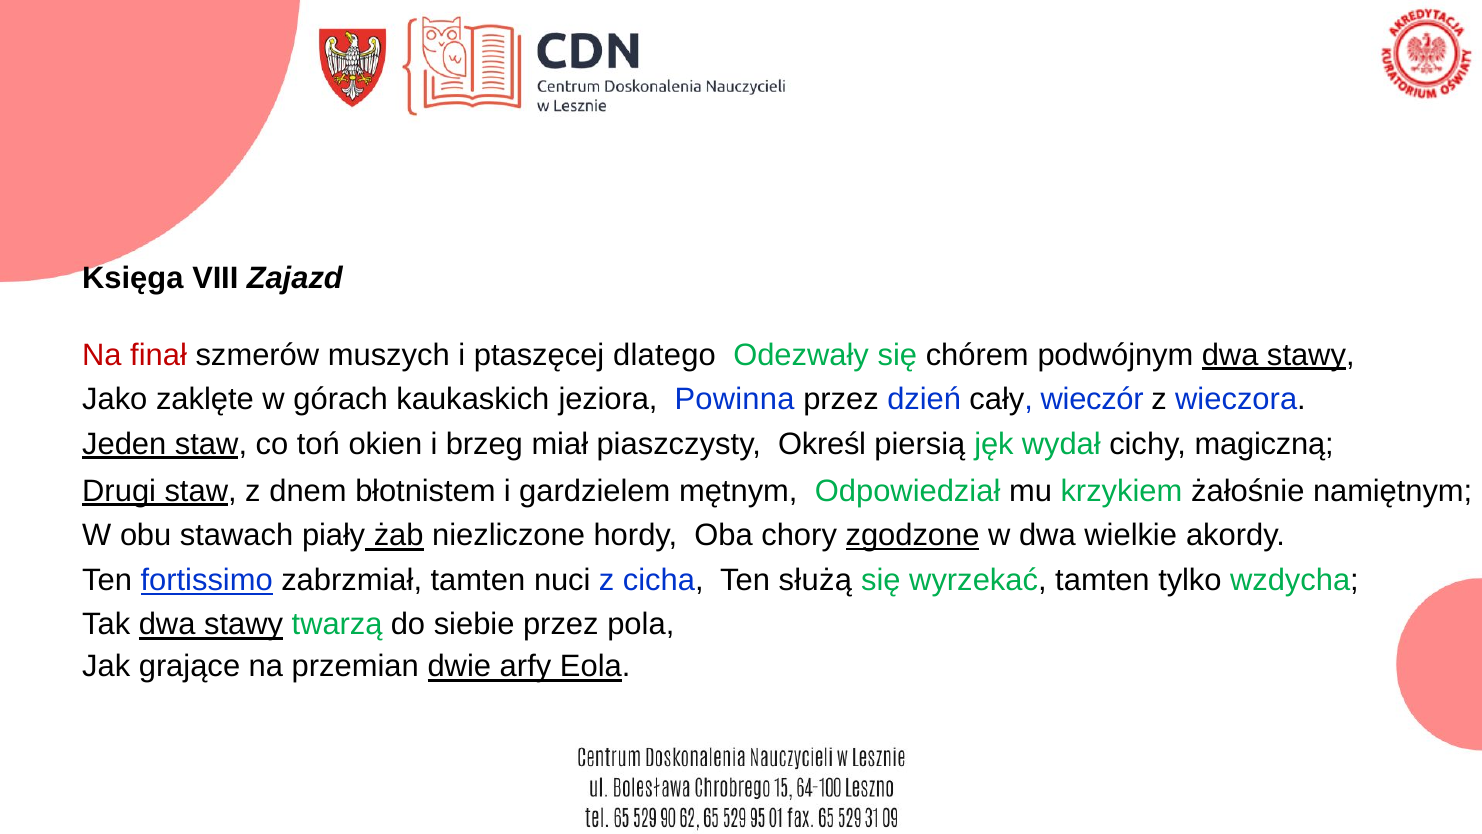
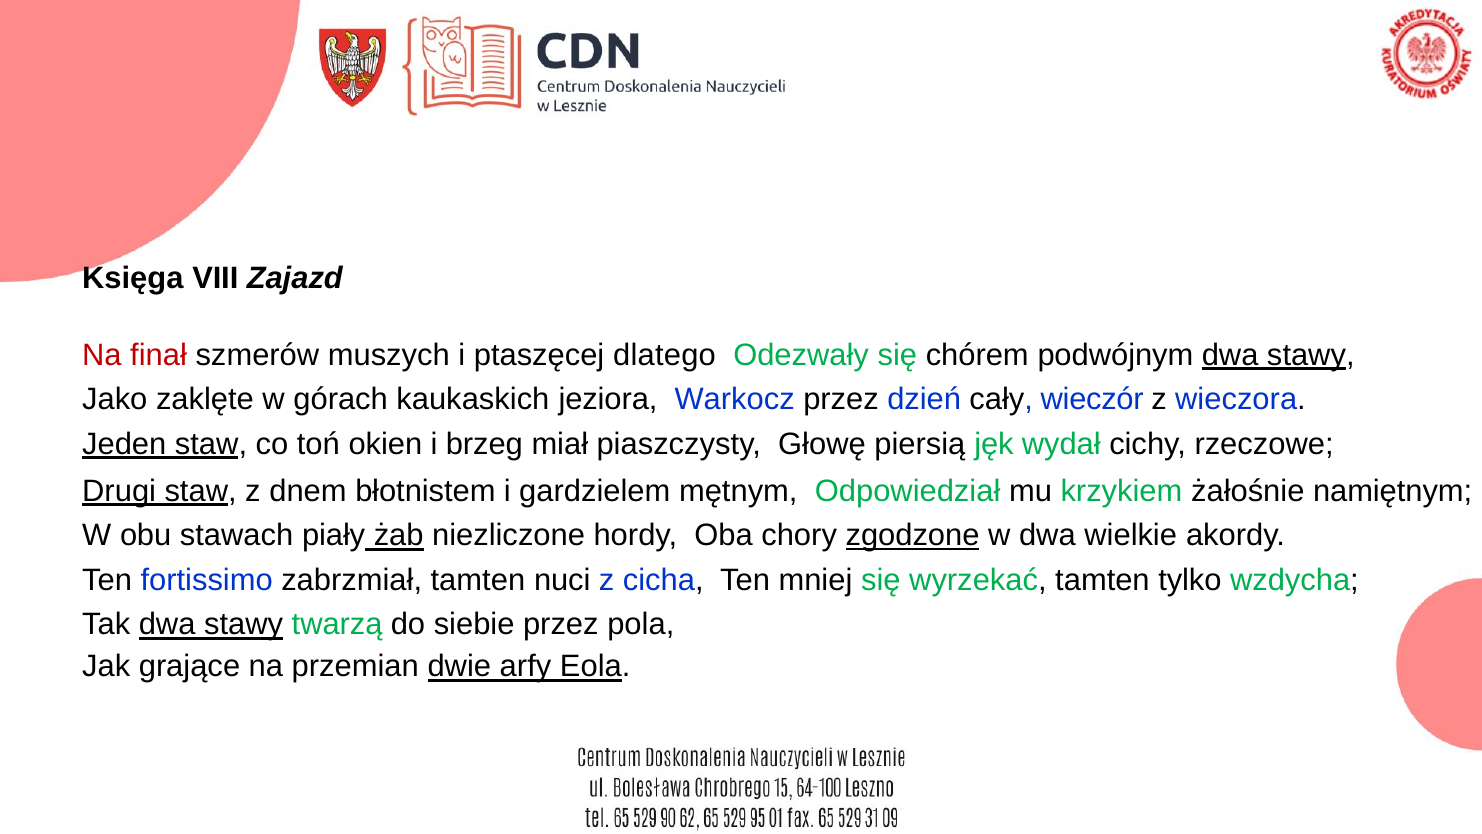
Powinna: Powinna -> Warkocz
Określ: Określ -> Głowę
magiczną: magiczną -> rzeczowe
fortissimo underline: present -> none
służą: służą -> mniej
